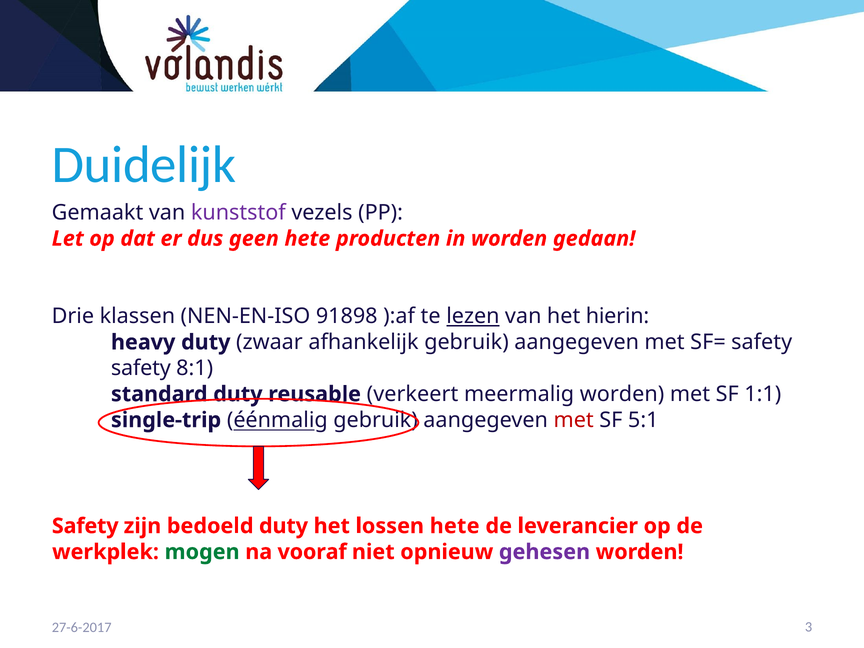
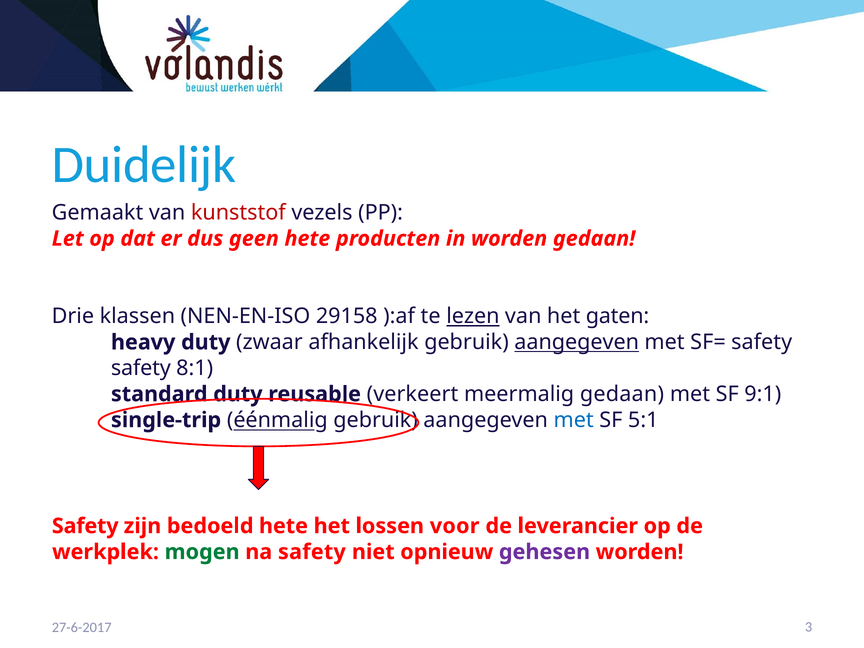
kunststof colour: purple -> red
91898: 91898 -> 29158
hierin: hierin -> gaten
aangegeven at (577, 342) underline: none -> present
meermalig worden: worden -> gedaan
1:1: 1:1 -> 9:1
met at (574, 420) colour: red -> blue
bedoeld duty: duty -> hete
lossen hete: hete -> voor
na vooraf: vooraf -> safety
